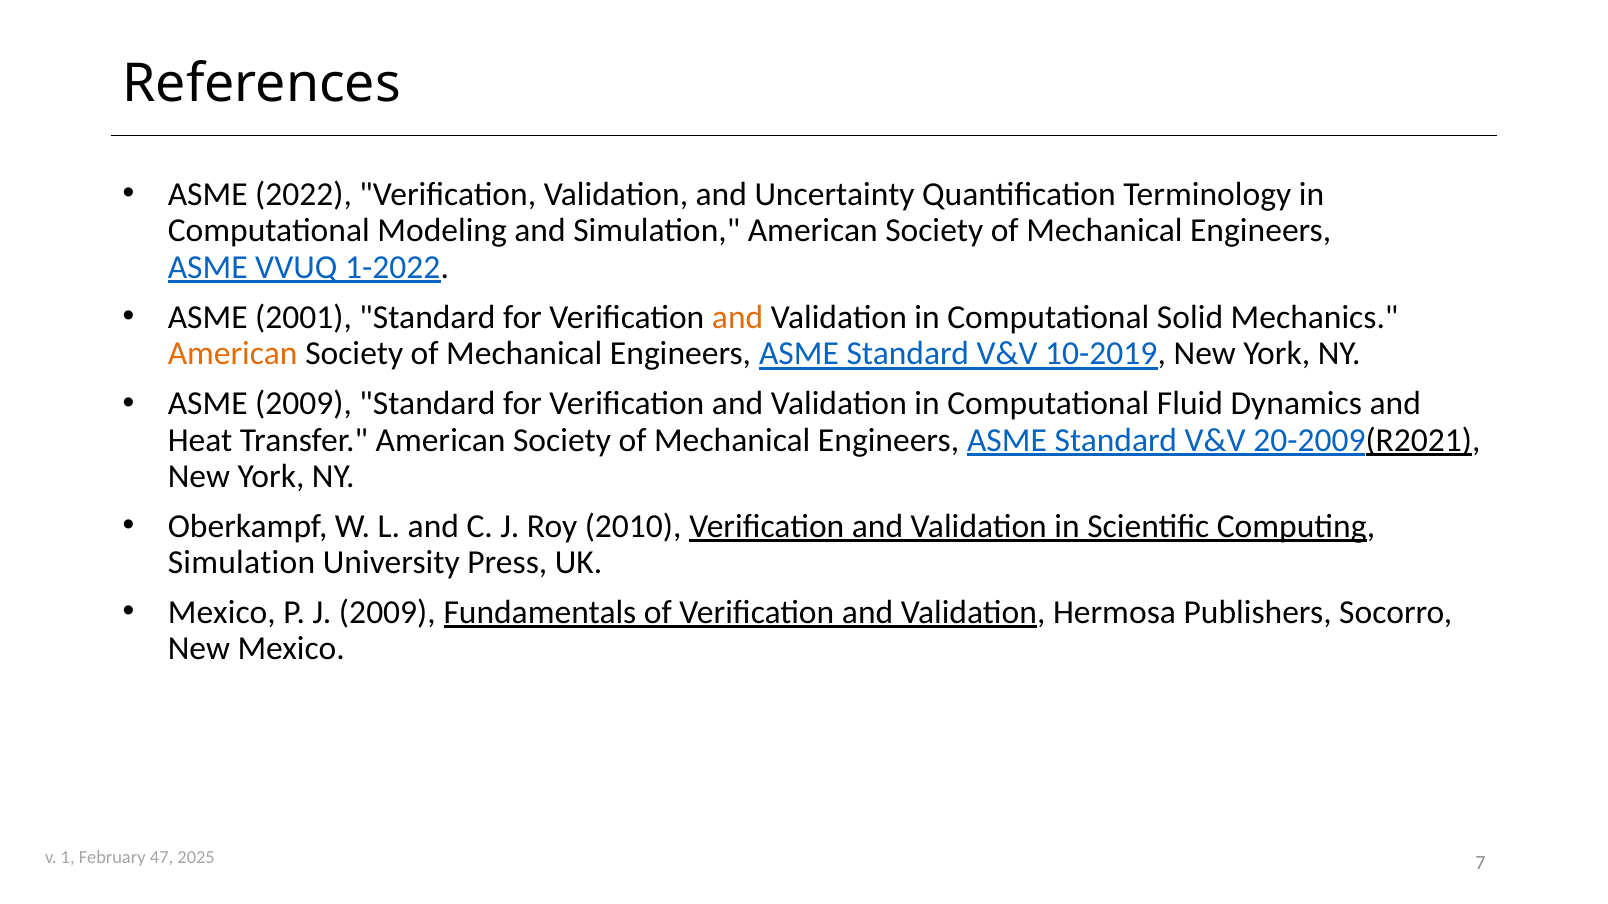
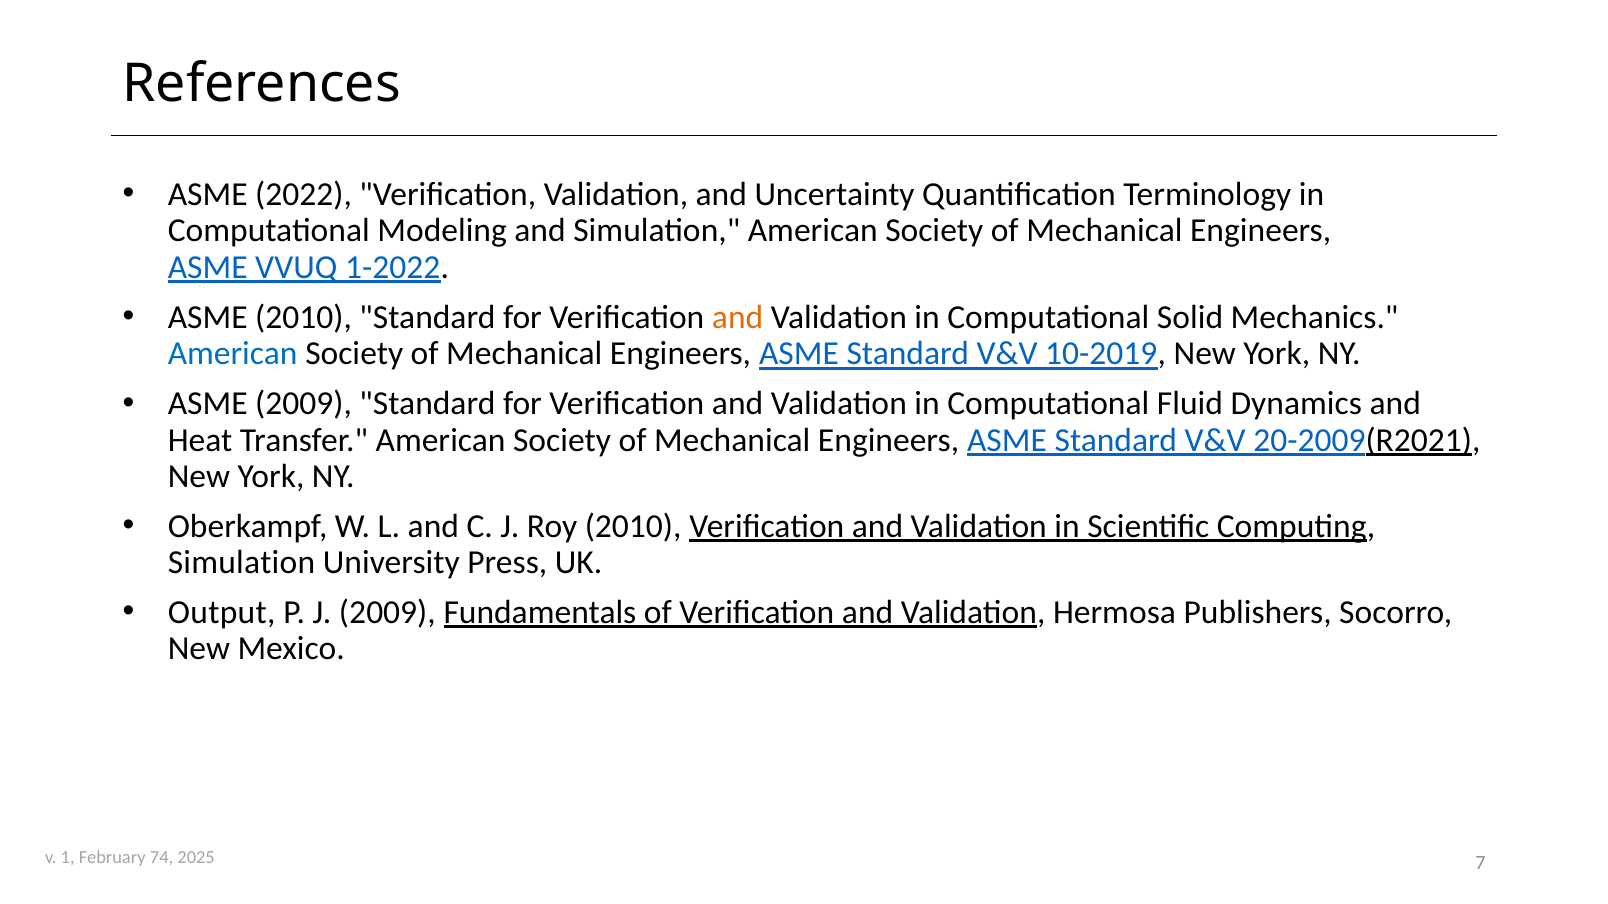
ASME 2001: 2001 -> 2010
American at (233, 354) colour: orange -> blue
Mexico at (222, 612): Mexico -> Output
47: 47 -> 74
